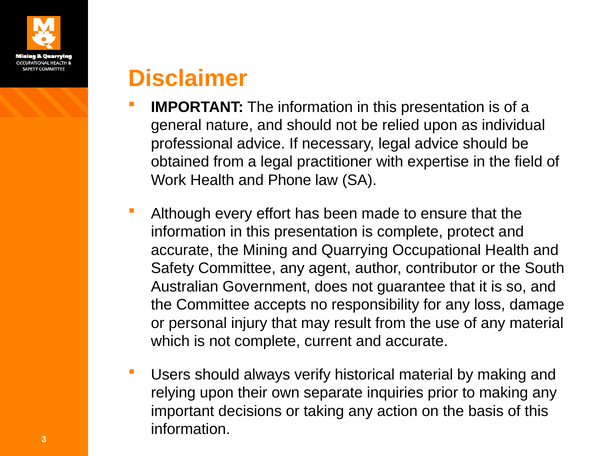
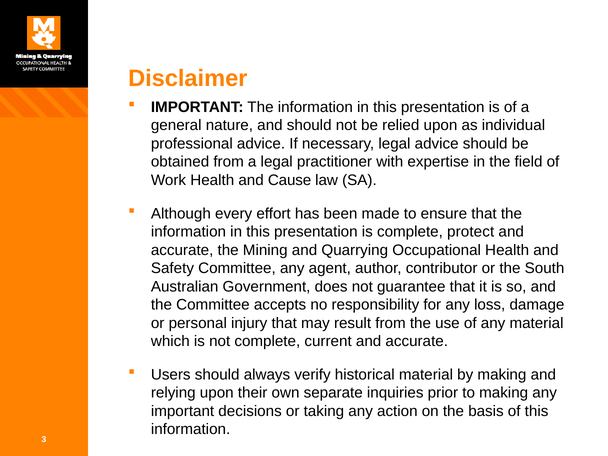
Phone: Phone -> Cause
